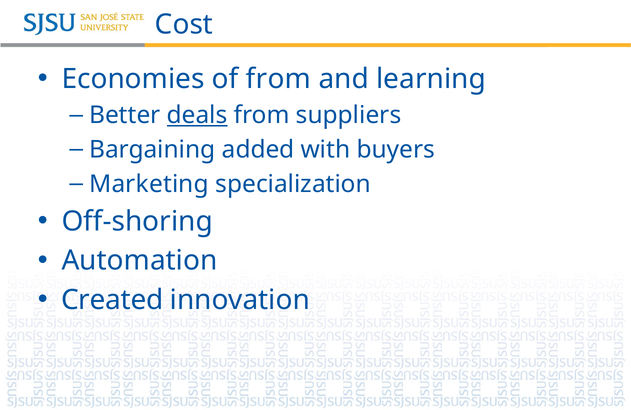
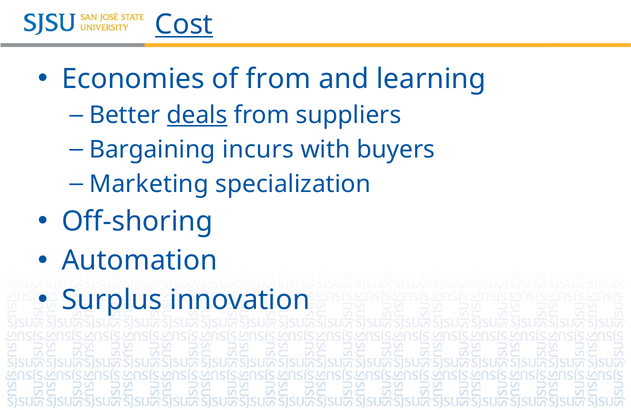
Cost underline: none -> present
added: added -> incurs
Created: Created -> Surplus
